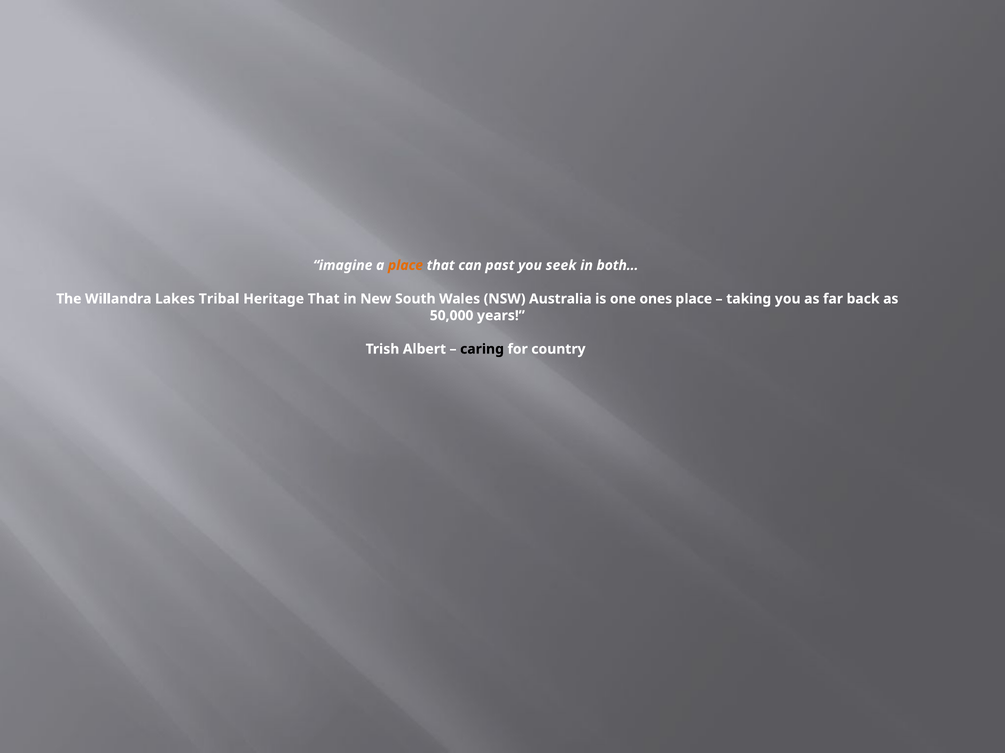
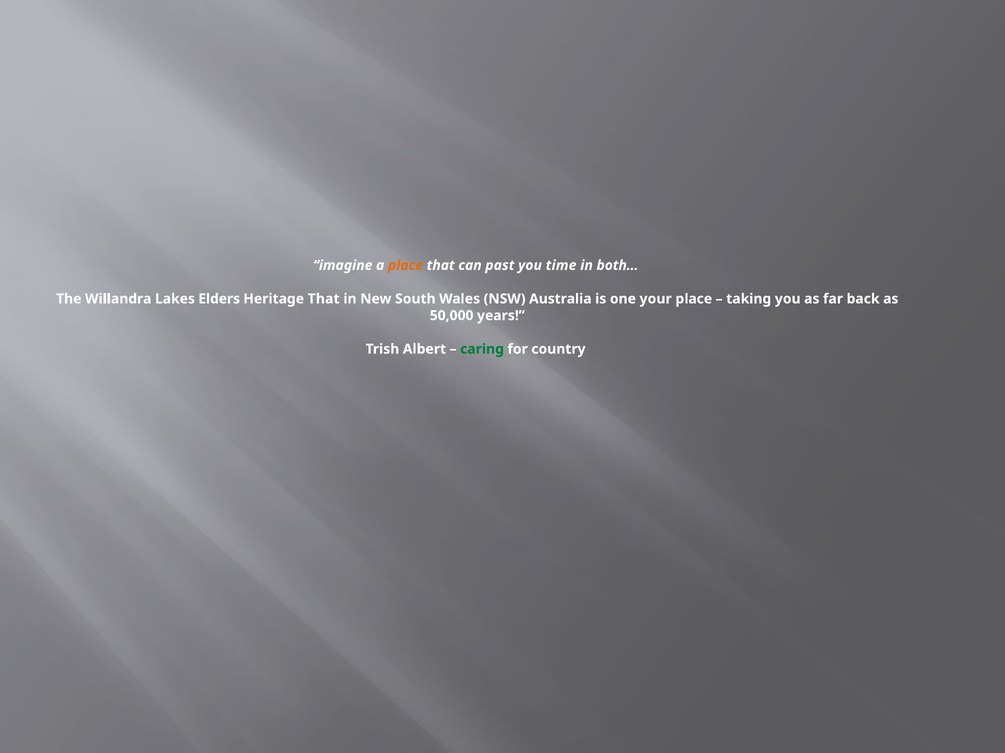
seek: seek -> time
Tribal: Tribal -> Elders
ones: ones -> your
caring colour: black -> green
